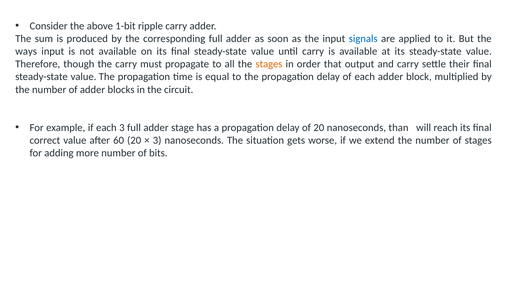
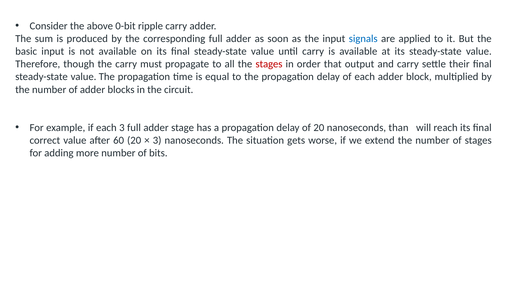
1-bit: 1-bit -> 0-bit
ways: ways -> basic
stages at (269, 64) colour: orange -> red
